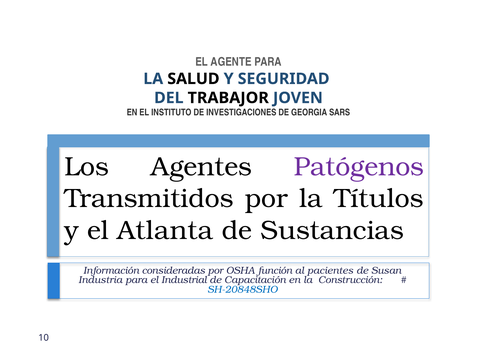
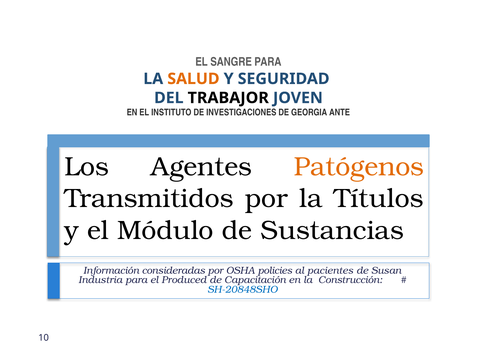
AGENTE: AGENTE -> SANGRE
SALUD colour: black -> orange
SARS: SARS -> ANTE
Patógenos colour: purple -> orange
Atlanta: Atlanta -> Módulo
función: función -> policies
Industrial: Industrial -> Produced
